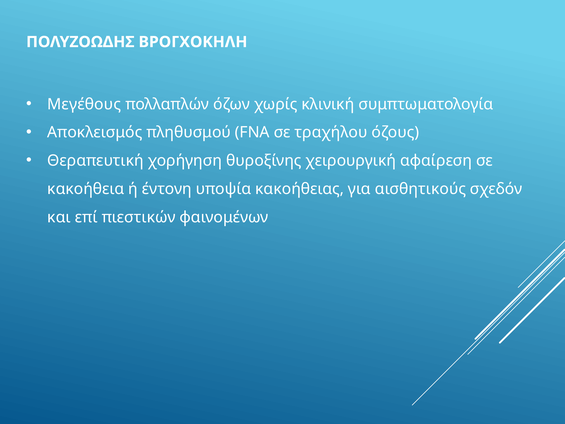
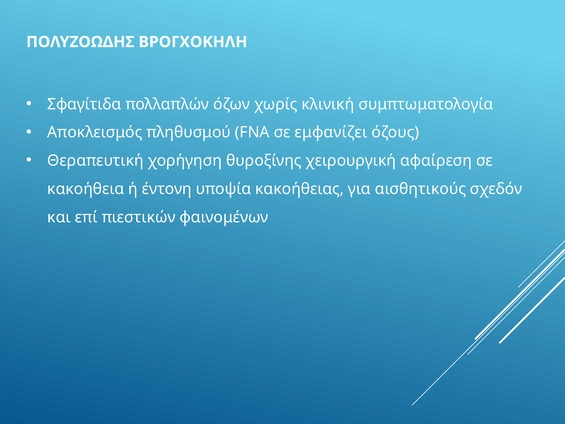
Μεγέθους: Μεγέθους -> Σφαγίτιδα
τραχήλου: τραχήλου -> εμφανίζει
